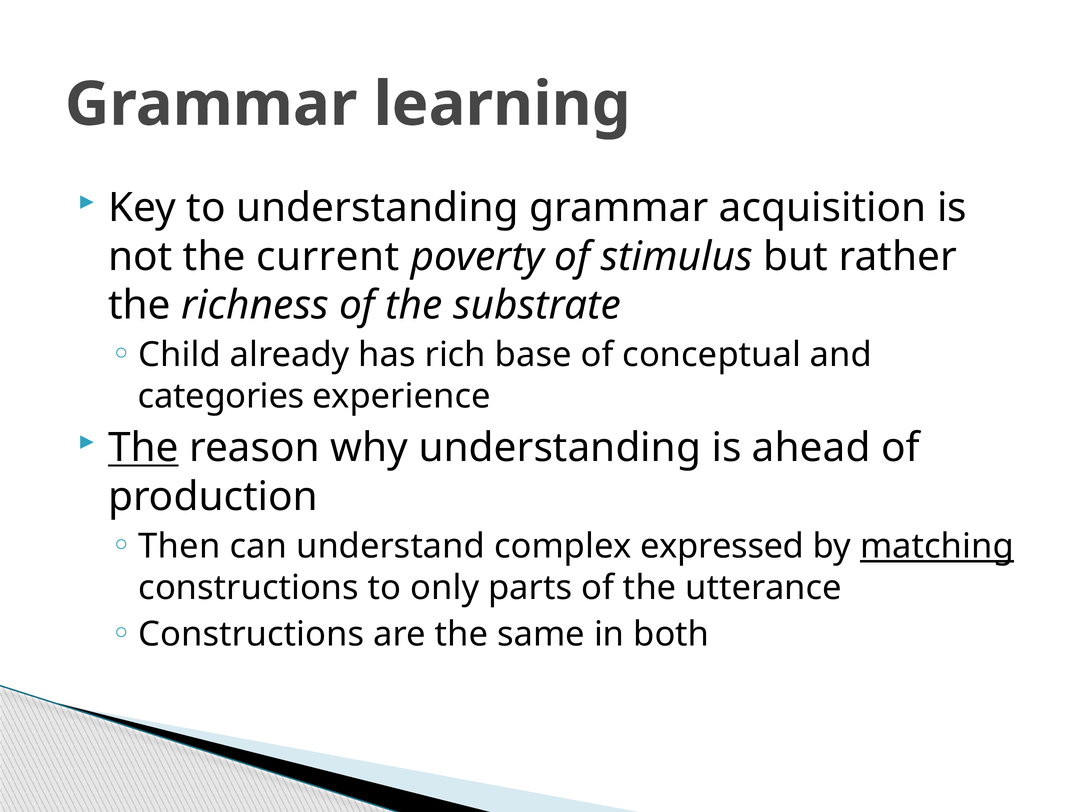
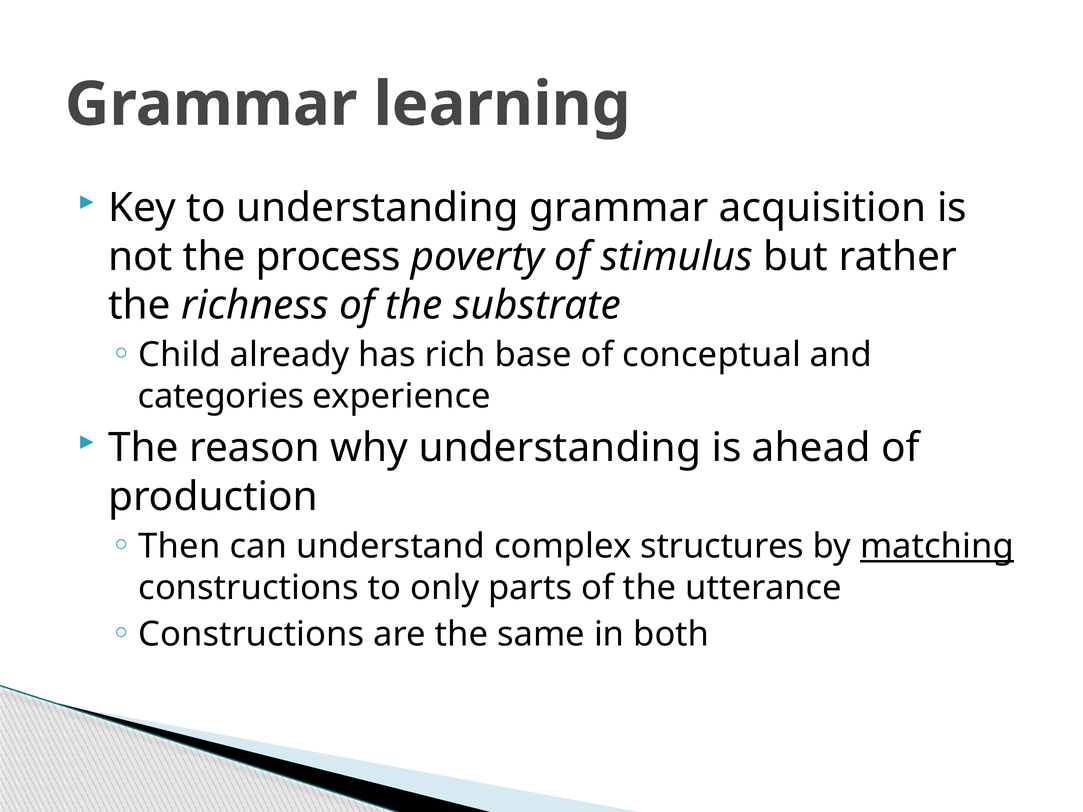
current: current -> process
The at (143, 448) underline: present -> none
expressed: expressed -> structures
